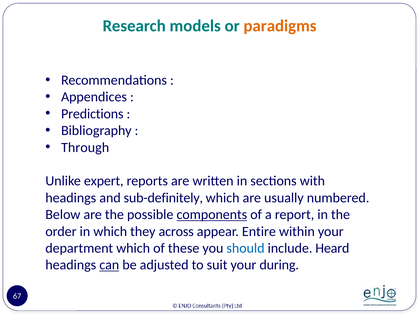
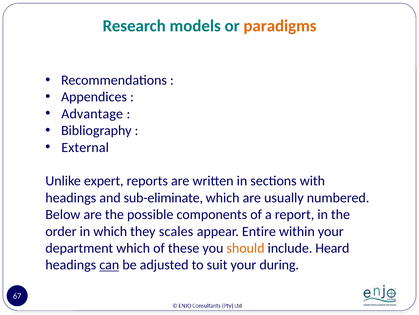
Predictions: Predictions -> Advantage
Through: Through -> External
sub-definitely: sub-definitely -> sub-eliminate
components underline: present -> none
across: across -> scales
should colour: blue -> orange
